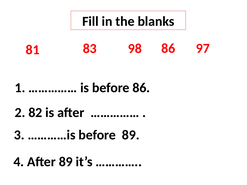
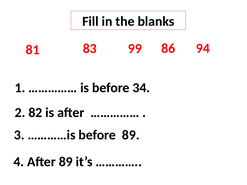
98: 98 -> 99
97: 97 -> 94
before 86: 86 -> 34
